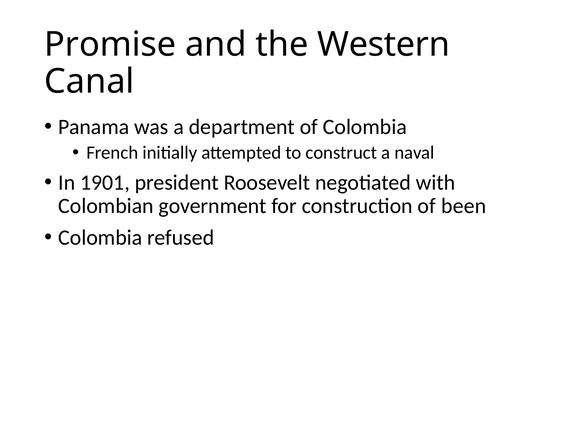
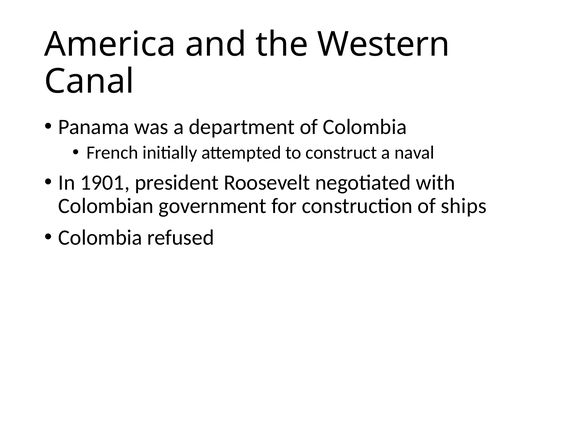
Promise: Promise -> America
been: been -> ships
